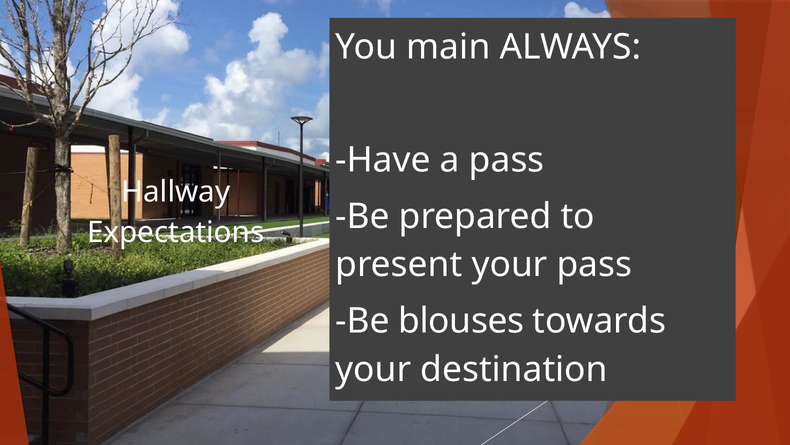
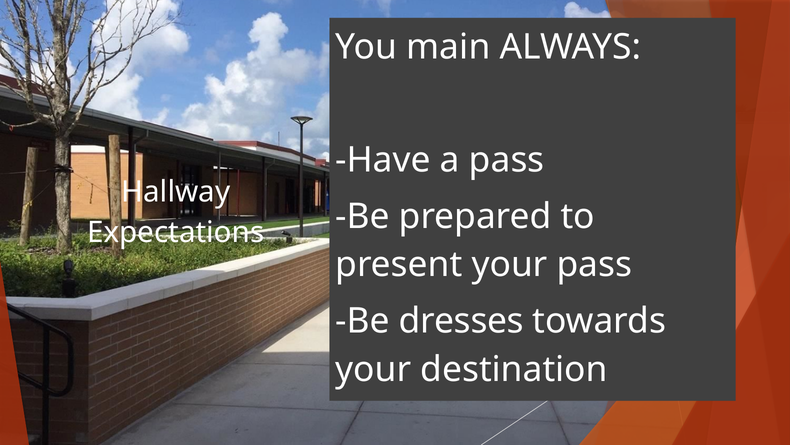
blouses: blouses -> dresses
